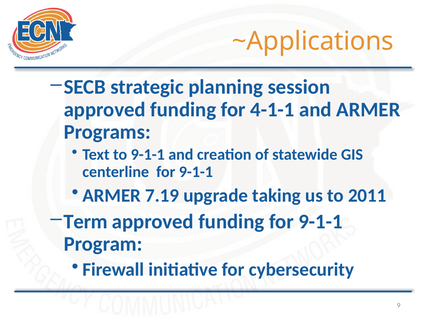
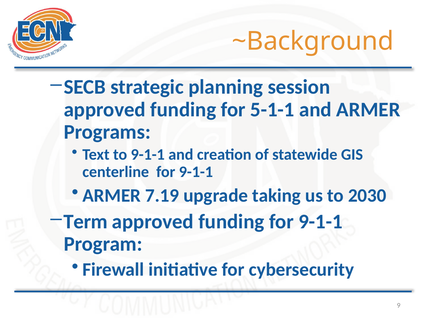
~Applications: ~Applications -> ~Background
4-1-1: 4-1-1 -> 5-1-1
2011: 2011 -> 2030
